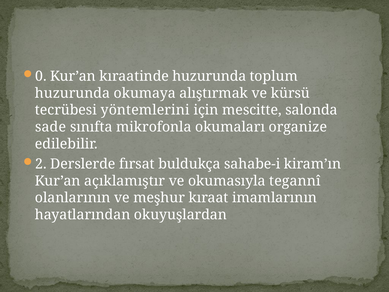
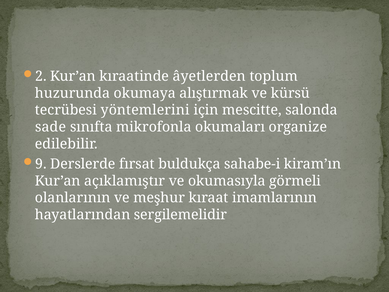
0: 0 -> 2
kıraatinde huzurunda: huzurunda -> âyetlerden
2: 2 -> 9
tegannî: tegannî -> görmeli
okuyuşlardan: okuyuşlardan -> sergilemelidir
